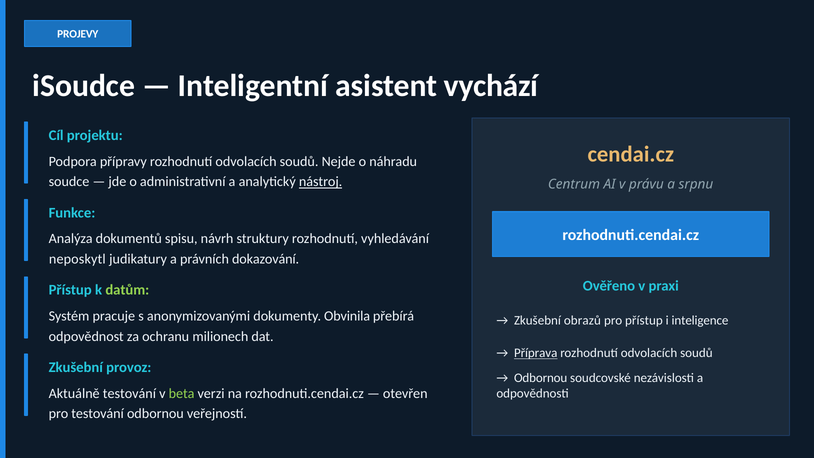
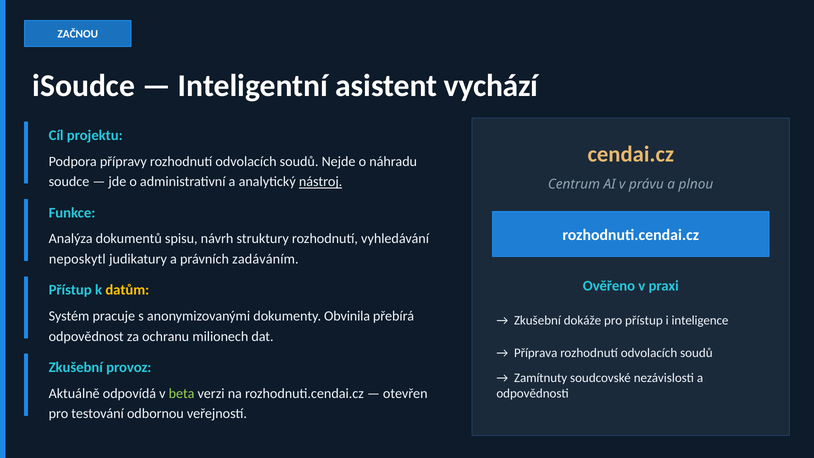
PROJEVY: PROJEVY -> ZAČNOU
srpnu: srpnu -> plnou
dokazování: dokazování -> zadáváním
datům colour: light green -> yellow
obrazů: obrazů -> dokáže
Příprava underline: present -> none
Odbornou at (541, 378): Odbornou -> Zamítnuty
Aktuálně testování: testování -> odpovídá
